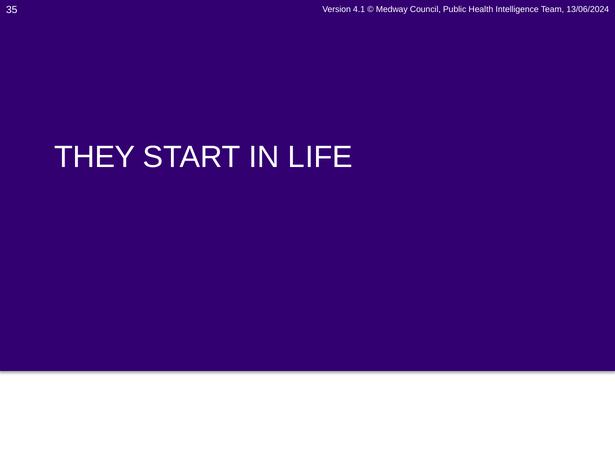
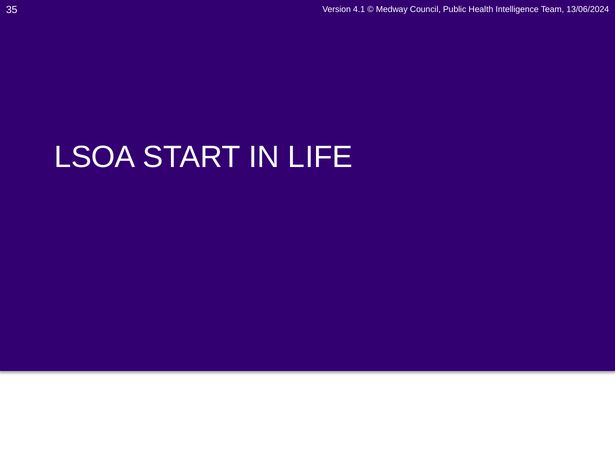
THEY: THEY -> LSOA
